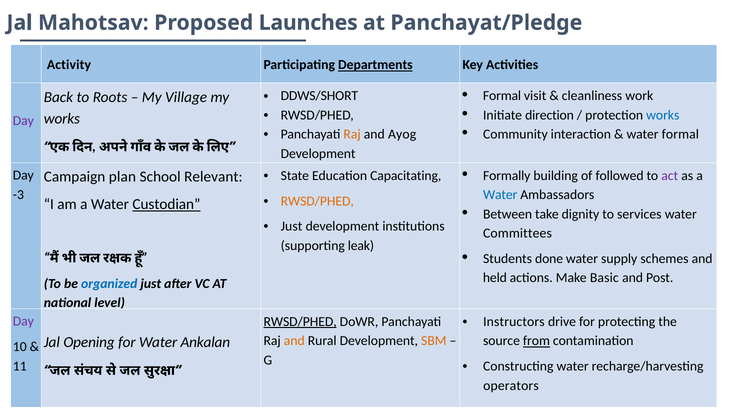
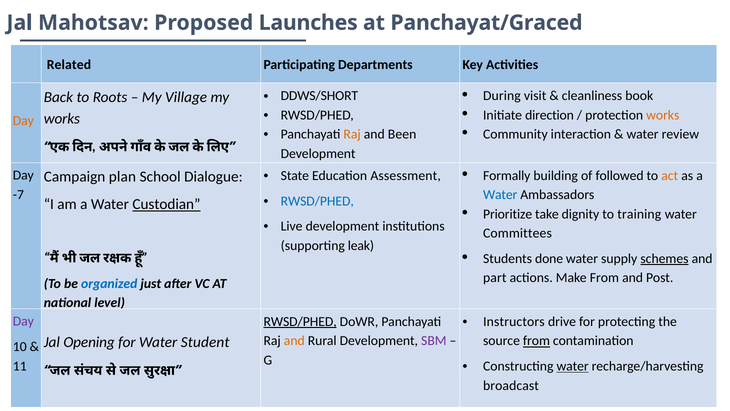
Panchayat/Pledge: Panchayat/Pledge -> Panchayat/Graced
Activity: Activity -> Related
Departments underline: present -> none
Formal at (502, 96): Formal -> During
work: work -> book
works at (663, 115) colour: blue -> orange
Day at (23, 121) colour: purple -> orange
water formal: formal -> review
Ayog: Ayog -> Been
act colour: purple -> orange
Capacitating: Capacitating -> Assessment
Relevant: Relevant -> Dialogue
-3: -3 -> -7
RWSD/PHED at (317, 201) colour: orange -> blue
Between: Between -> Prioritize
services: services -> training
Just at (292, 226): Just -> Live
schemes underline: none -> present
held: held -> part
Make Basic: Basic -> From
SBM colour: orange -> purple
Ankalan: Ankalan -> Student
water at (573, 366) underline: none -> present
operators: operators -> broadcast
